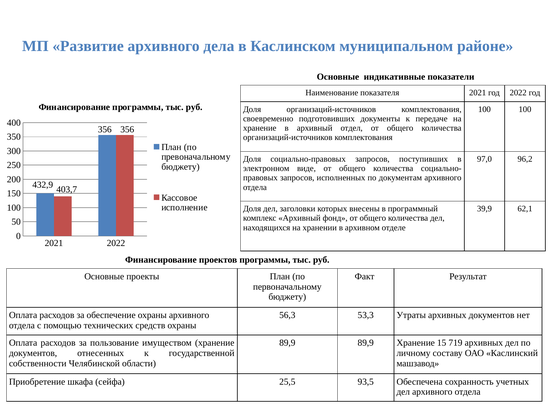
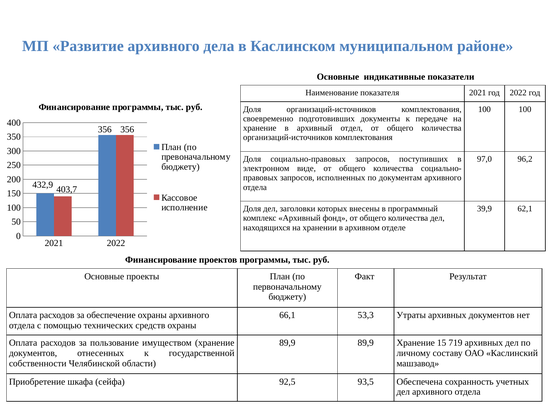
56,3: 56,3 -> 66,1
25,5: 25,5 -> 92,5
